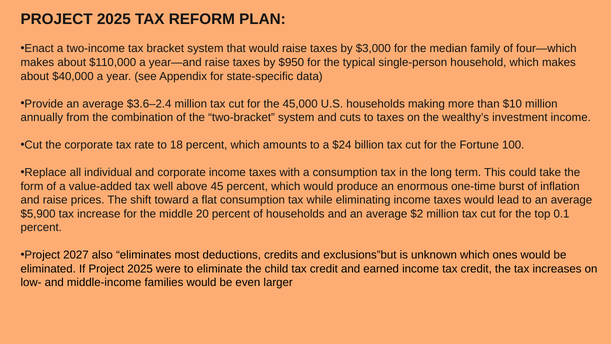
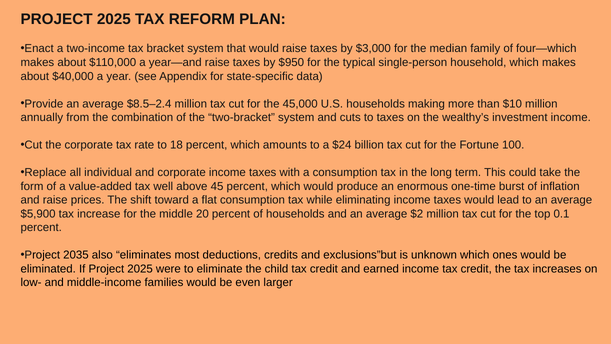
$3.6–2.4: $3.6–2.4 -> $8.5–2.4
2027: 2027 -> 2035
